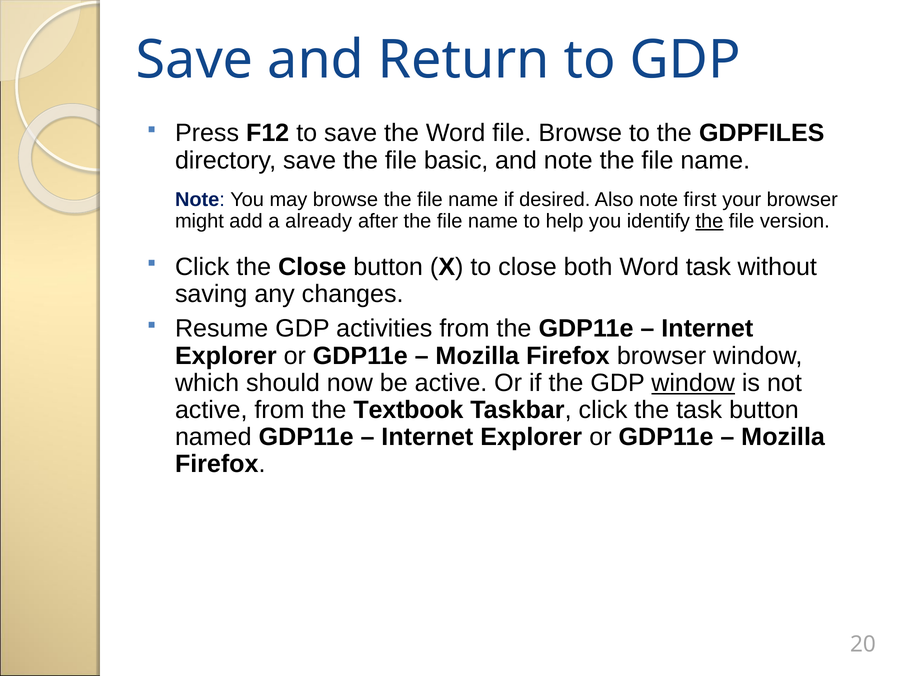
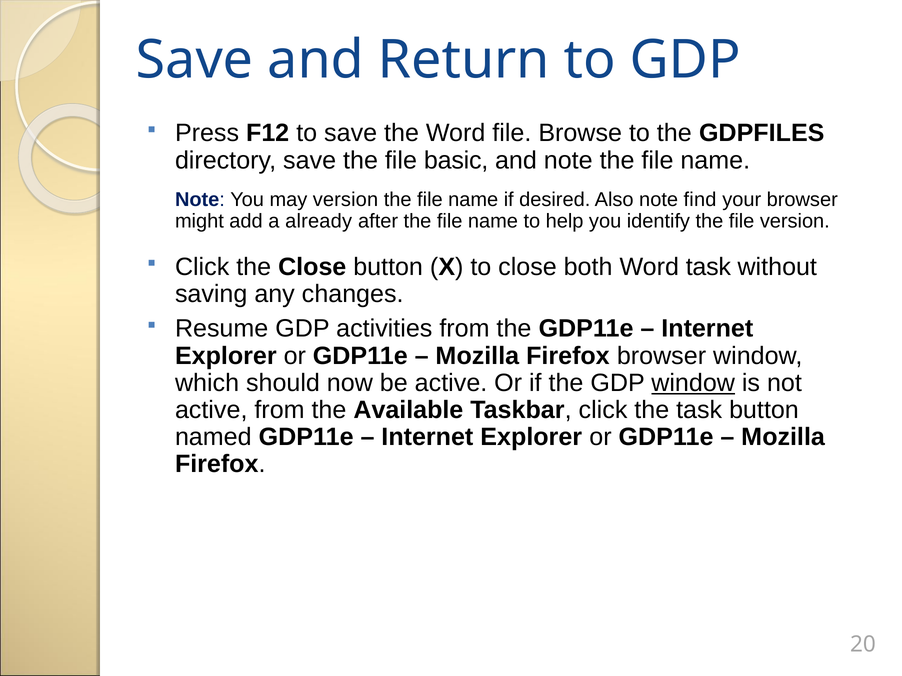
may browse: browse -> version
first: first -> find
the at (709, 221) underline: present -> none
Textbook: Textbook -> Available
